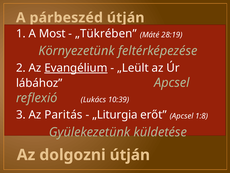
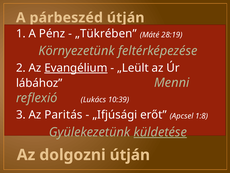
Most: Most -> Pénz
lábához Apcsel: Apcsel -> Menni
„Liturgia: „Liturgia -> „Ifjúsági
küldetése underline: none -> present
